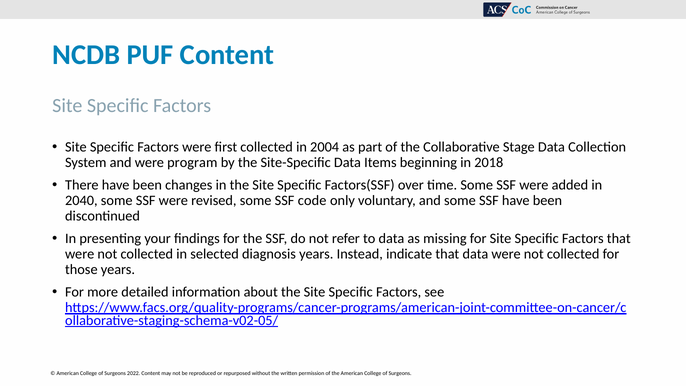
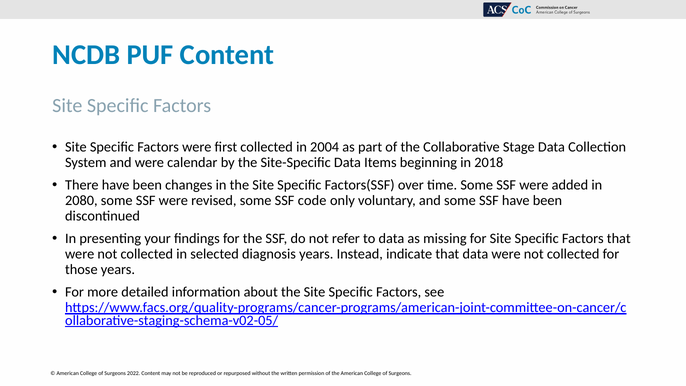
program: program -> calendar
2040: 2040 -> 2080
